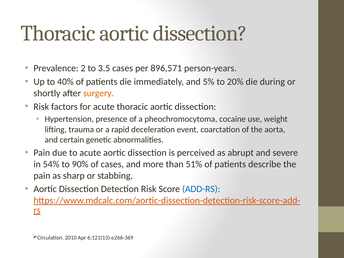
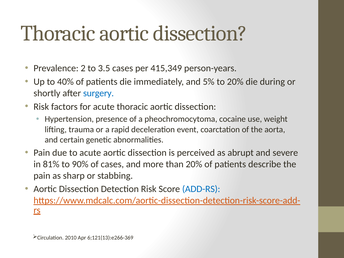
896,571: 896,571 -> 415,349
surgery colour: orange -> blue
54%: 54% -> 81%
than 51%: 51% -> 20%
